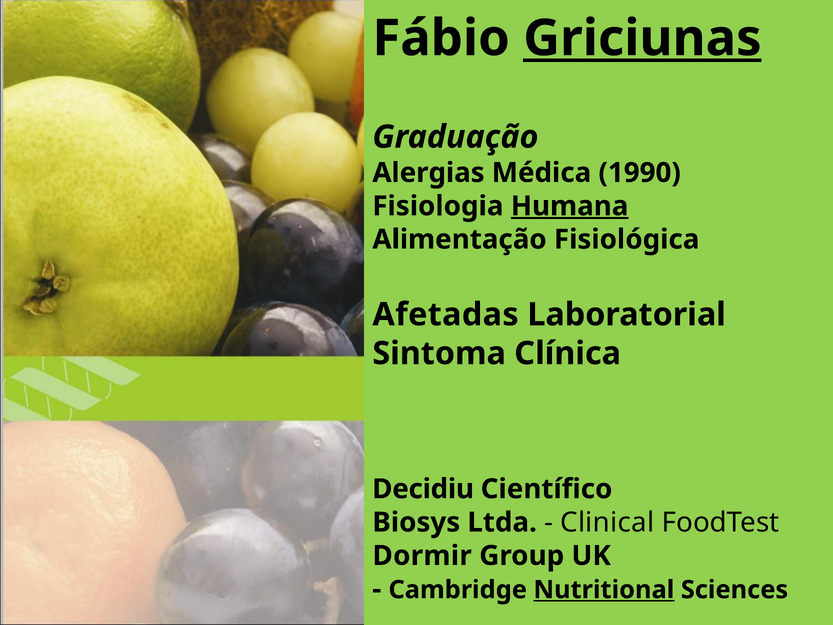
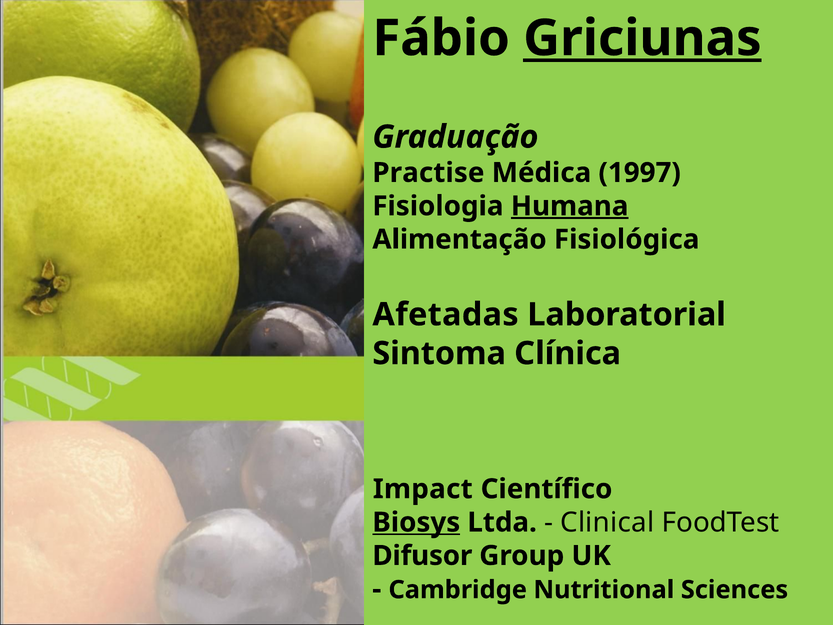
Alergias: Alergias -> Practise
1990: 1990 -> 1997
Decidiu: Decidiu -> Impact
Biosys underline: none -> present
Dormir: Dormir -> Difusor
Nutritional underline: present -> none
